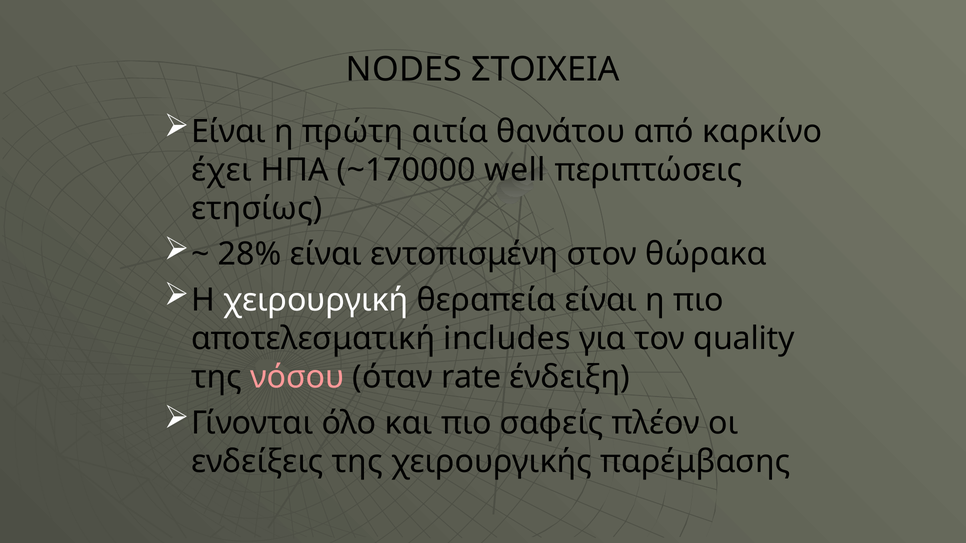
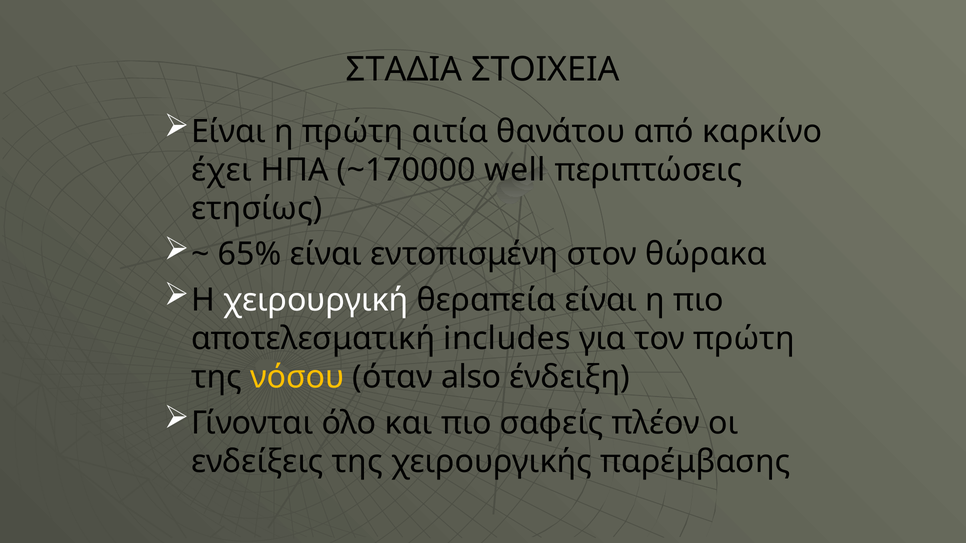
NODES: NODES -> ΣΤΑΔΙΑ
28%: 28% -> 65%
τον quality: quality -> πρώτη
νόσου colour: pink -> yellow
rate: rate -> also
